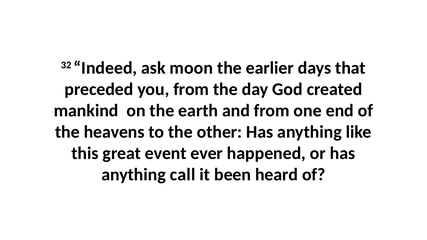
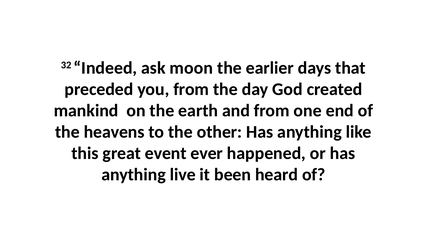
call: call -> live
